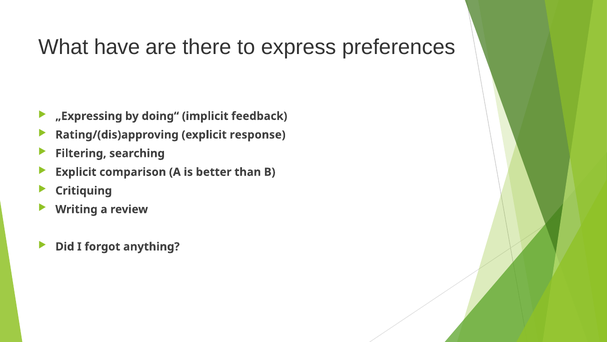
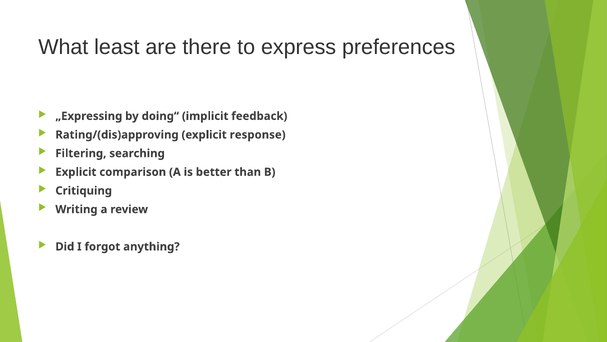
have: have -> least
